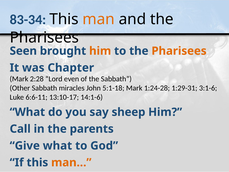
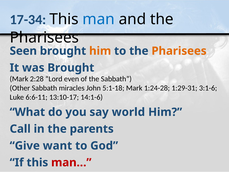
83-34: 83-34 -> 17-34
man colour: orange -> blue
was Chapter: Chapter -> Brought
sheep: sheep -> world
Give what: what -> want
man… colour: orange -> red
